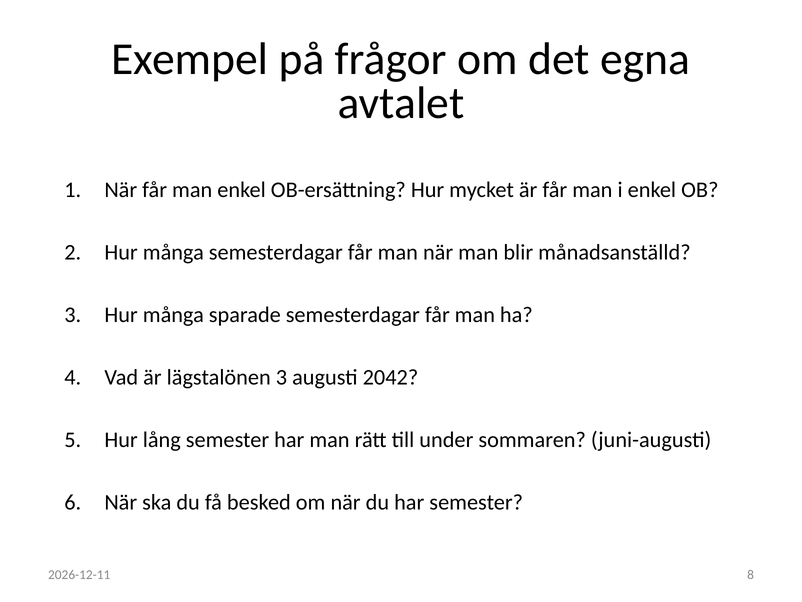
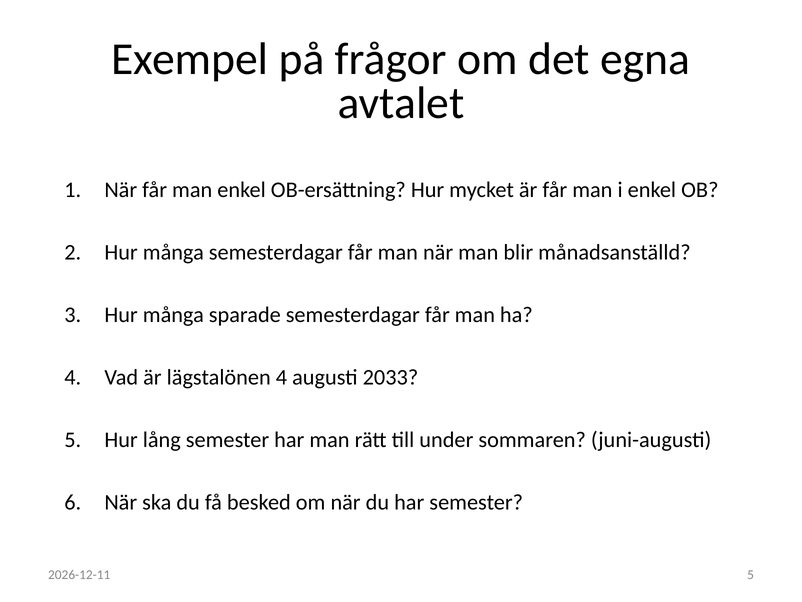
lägstalönen 3: 3 -> 4
2042: 2042 -> 2033
8 at (751, 574): 8 -> 5
